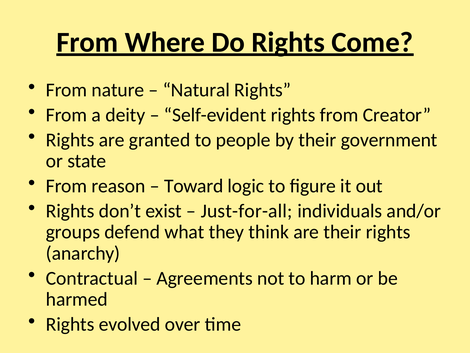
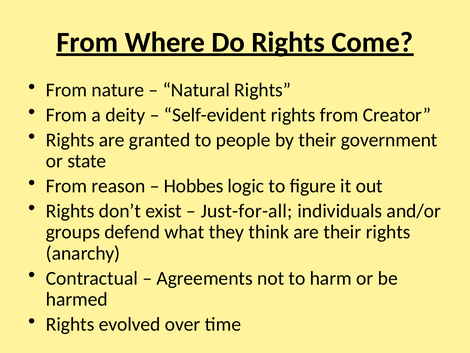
Toward: Toward -> Hobbes
